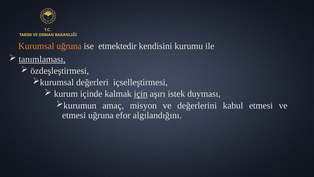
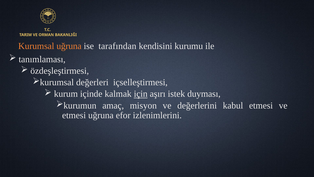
etmektedir: etmektedir -> tarafından
tanımlaması underline: present -> none
algılandığını: algılandığını -> izlenimlerini
